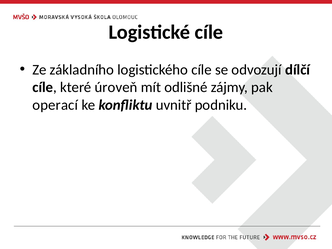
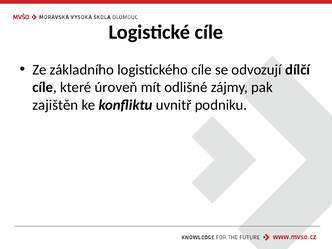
operací: operací -> zajištěn
